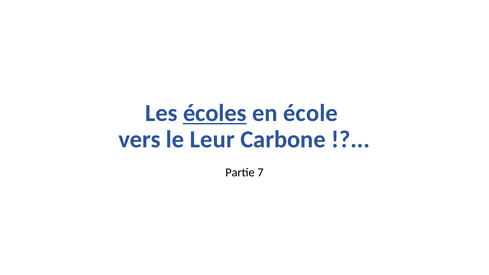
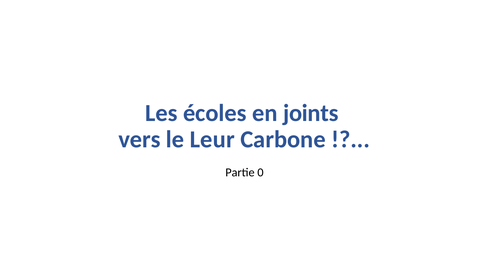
écoles underline: present -> none
école: école -> joints
7: 7 -> 0
